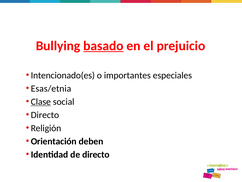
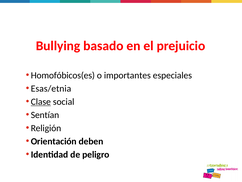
basado underline: present -> none
Intencionado(es: Intencionado(es -> Homofóbicos(es
Directo at (45, 115): Directo -> Sentían
de directo: directo -> peligro
